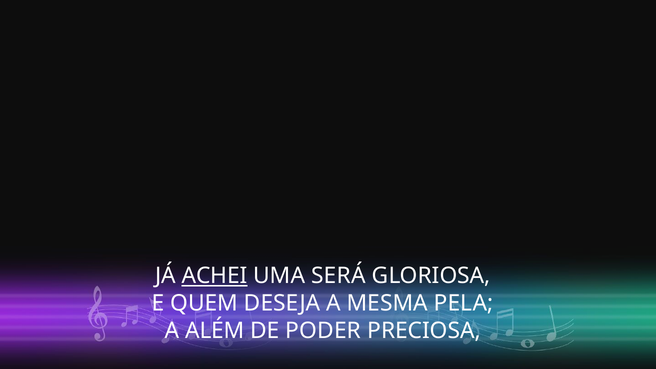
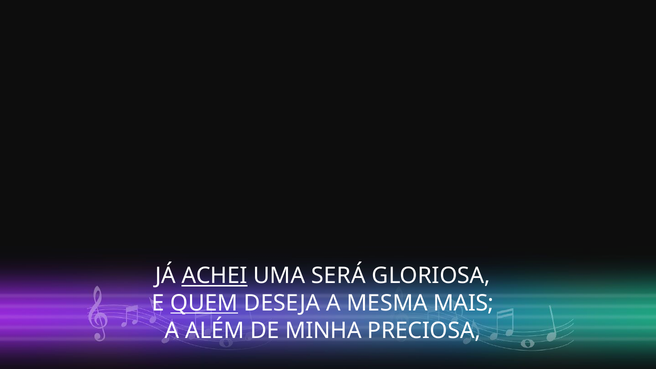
QUEM underline: none -> present
PELA: PELA -> MAIS
PODER: PODER -> MINHA
